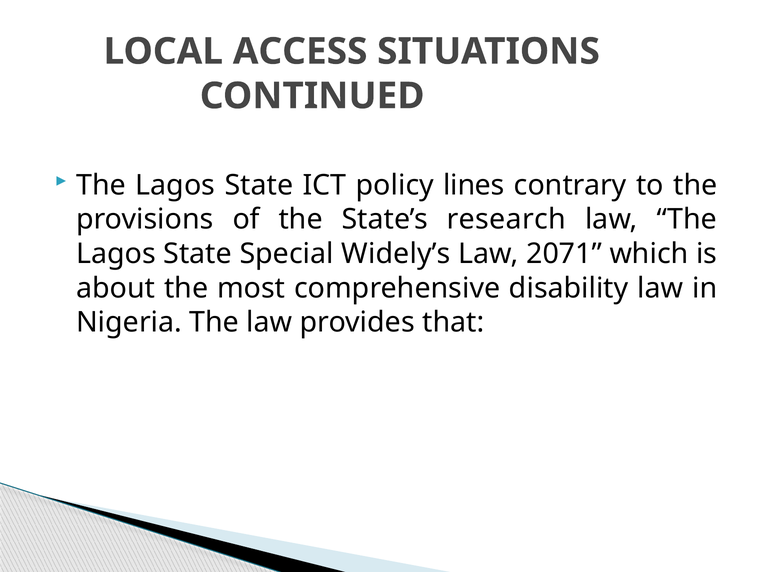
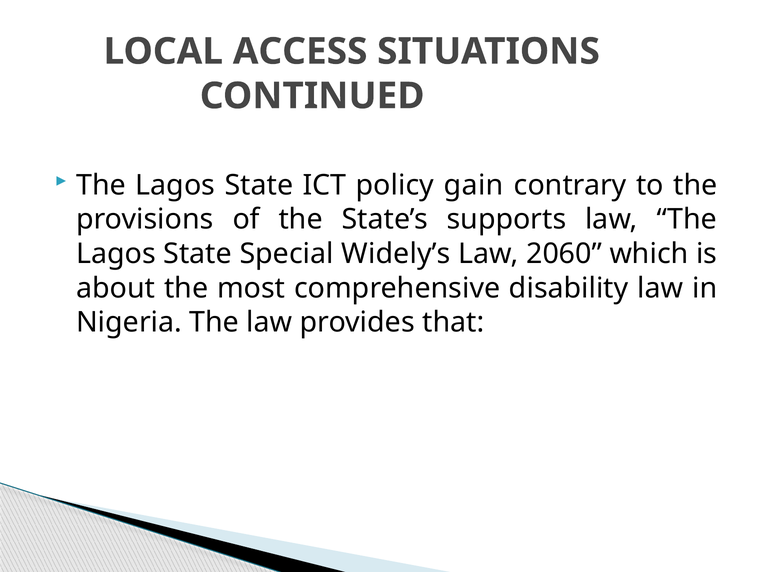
lines: lines -> gain
research: research -> supports
2071: 2071 -> 2060
